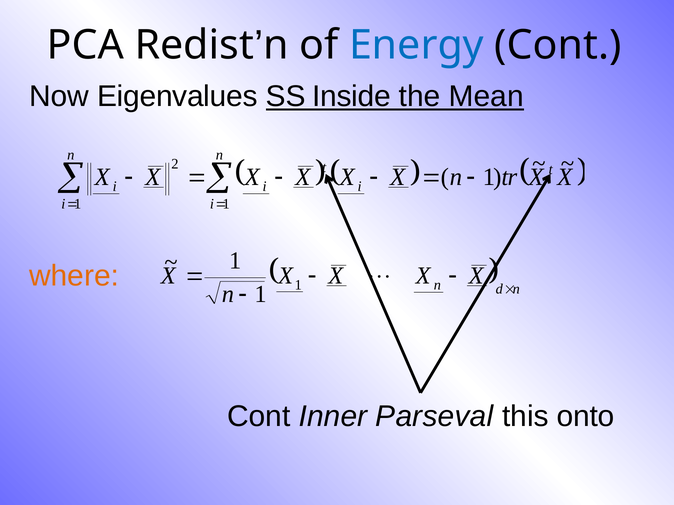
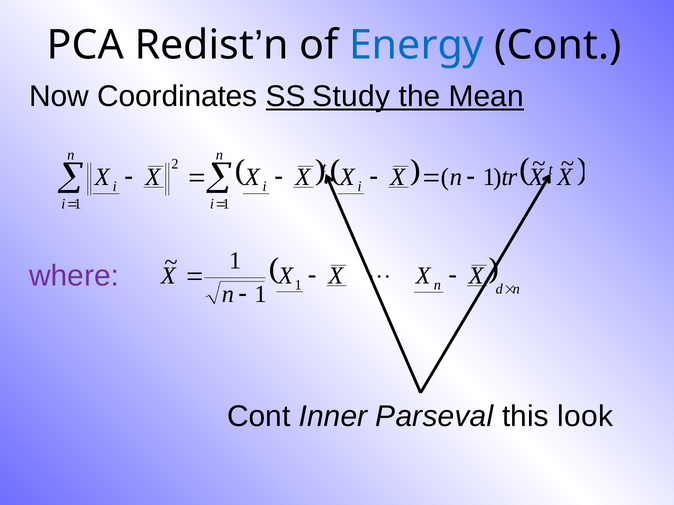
Eigenvalues: Eigenvalues -> Coordinates
Inside: Inside -> Study
where colour: orange -> purple
onto: onto -> look
